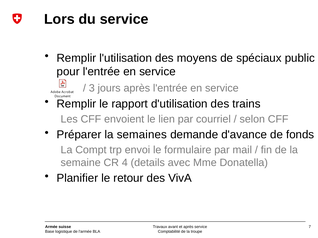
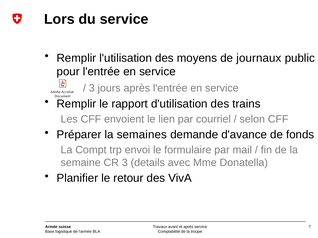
spéciaux: spéciaux -> journaux
CR 4: 4 -> 3
